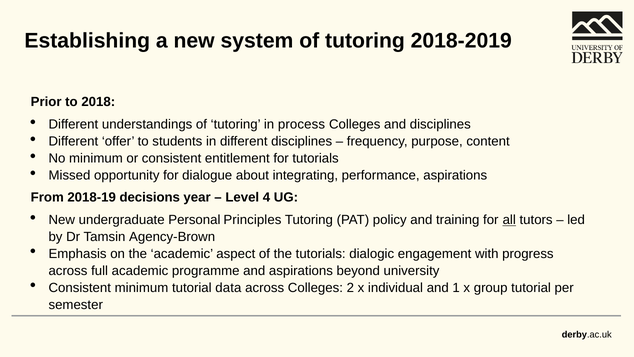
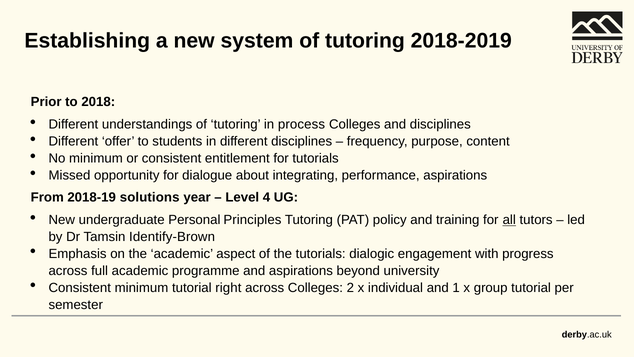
decisions: decisions -> solutions
Agency-Brown: Agency-Brown -> Identify-Brown
data: data -> right
